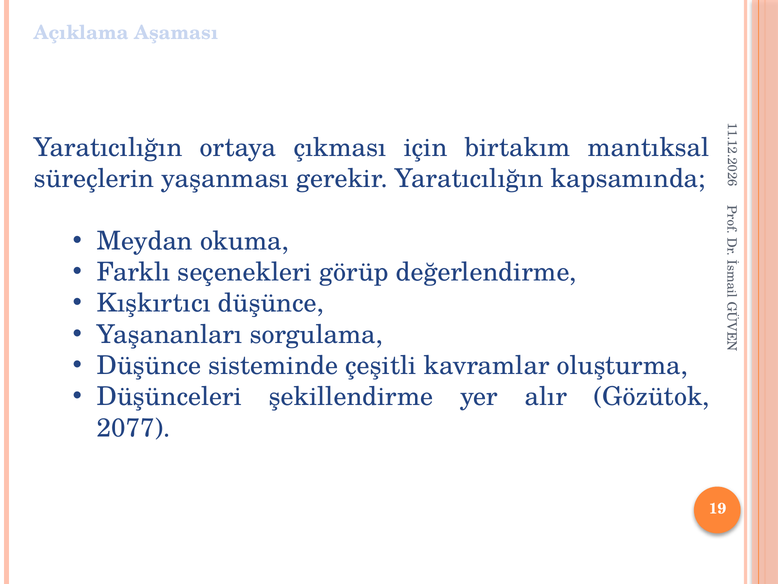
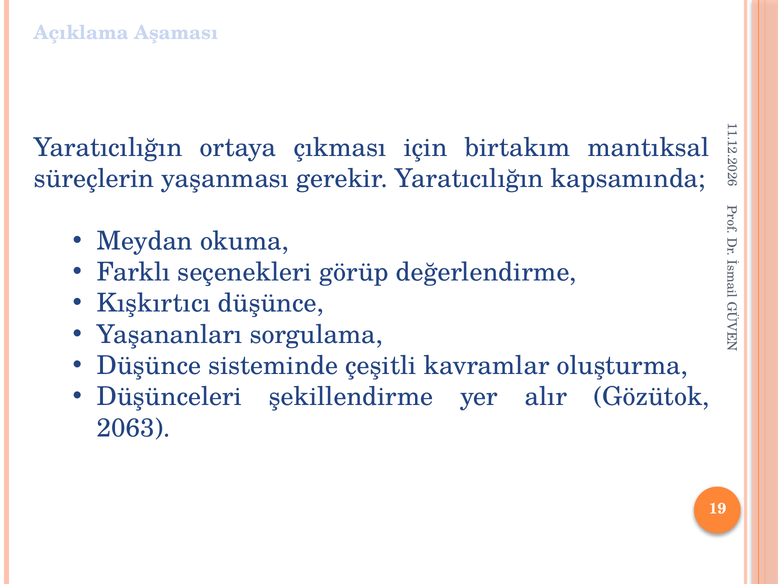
2077: 2077 -> 2063
